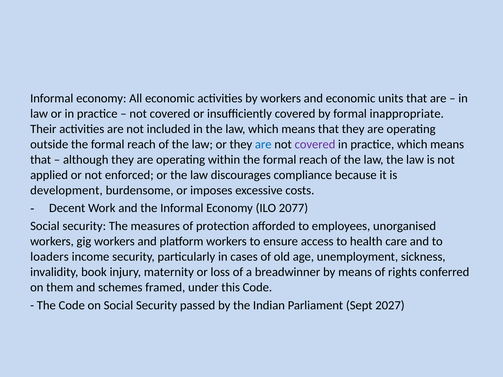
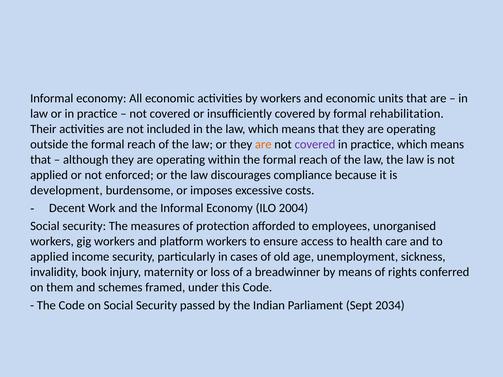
inappropriate: inappropriate -> rehabilitation
are at (263, 144) colour: blue -> orange
2077: 2077 -> 2004
loaders at (50, 257): loaders -> applied
2027: 2027 -> 2034
